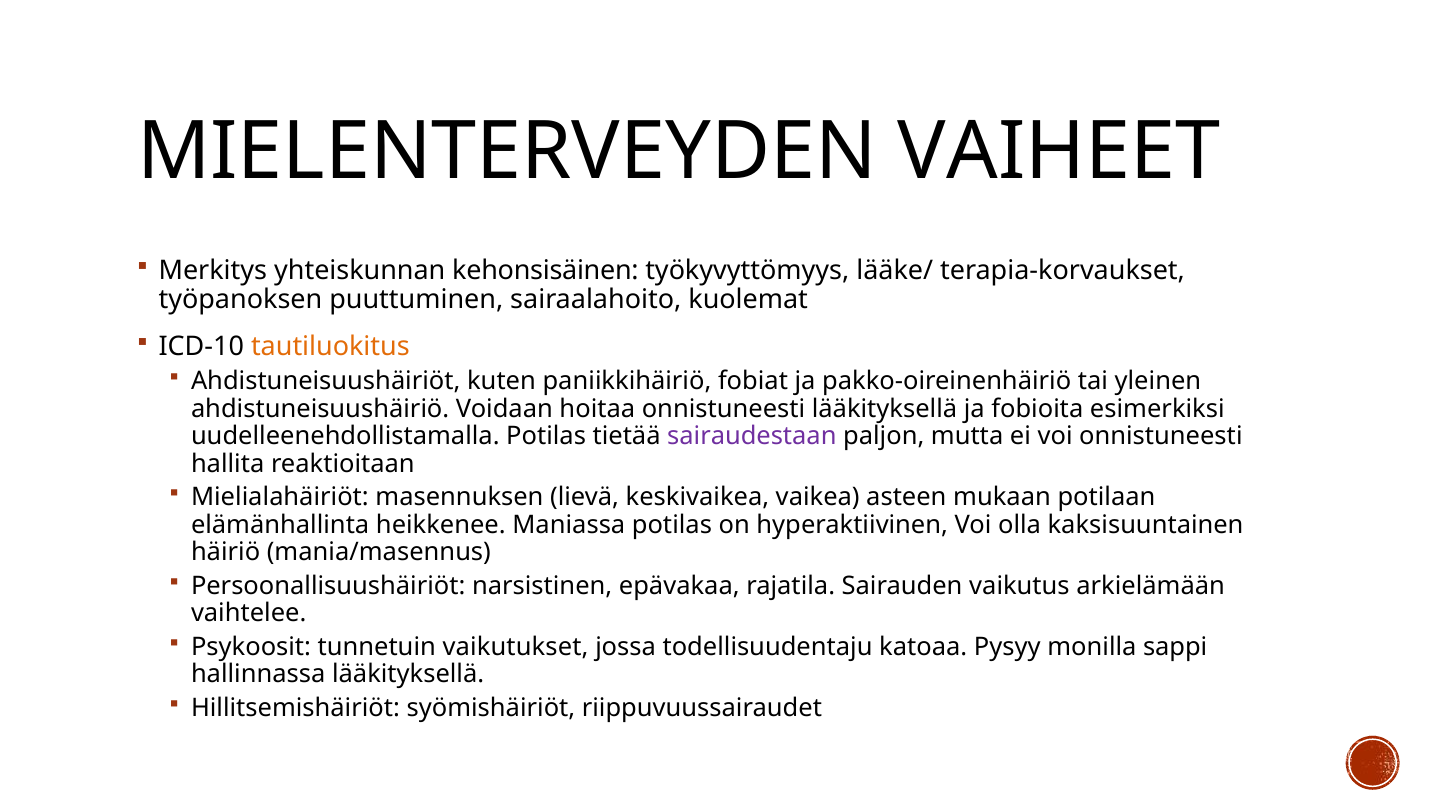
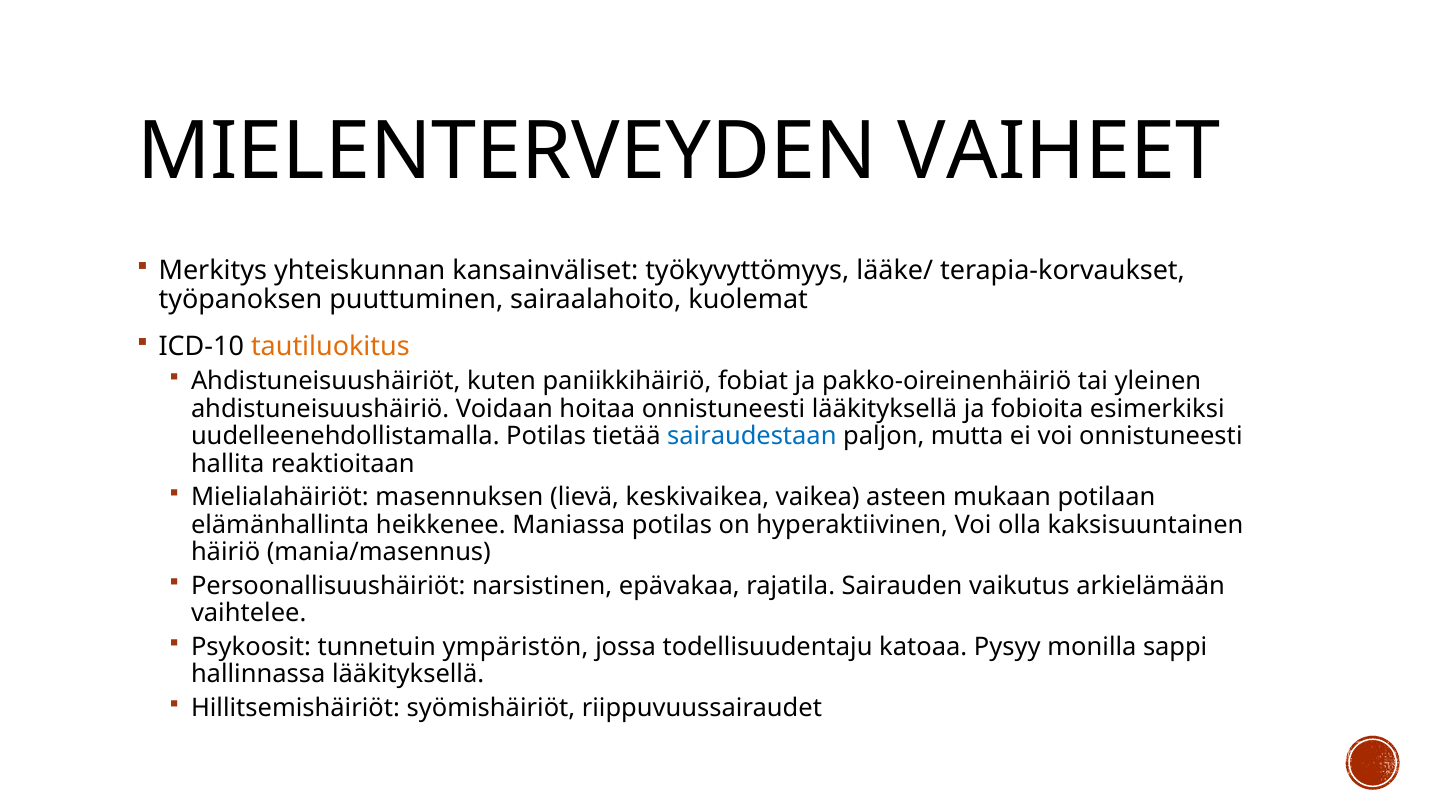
kehonsisäinen: kehonsisäinen -> kansainväliset
sairaudestaan colour: purple -> blue
vaikutukset: vaikutukset -> ympäristön
